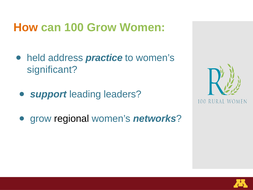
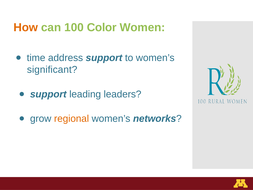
100 Grow: Grow -> Color
held: held -> time
address practice: practice -> support
regional colour: black -> orange
